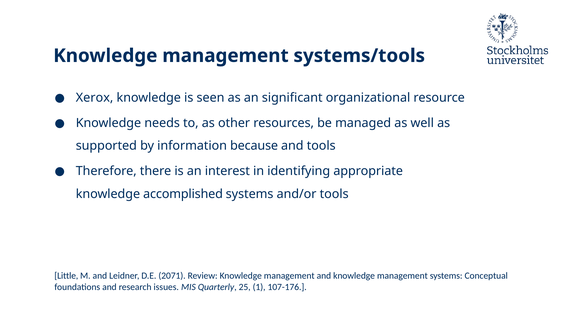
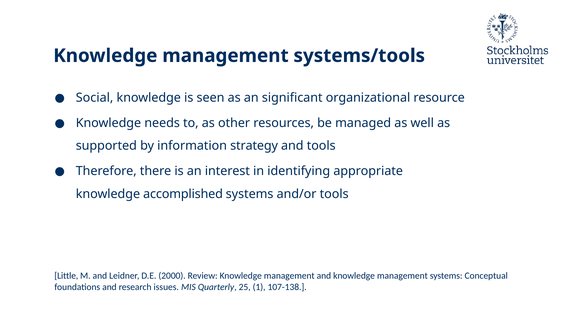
Xerox: Xerox -> Social
because: because -> strategy
2071: 2071 -> 2000
107-176: 107-176 -> 107-138
